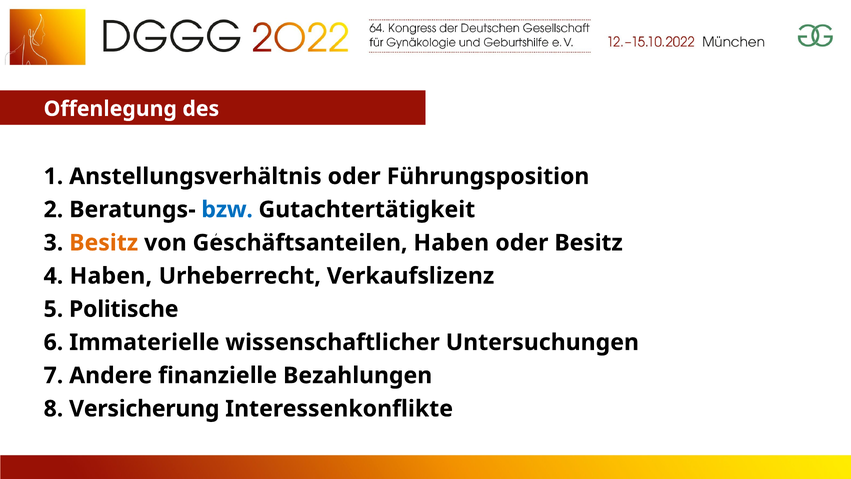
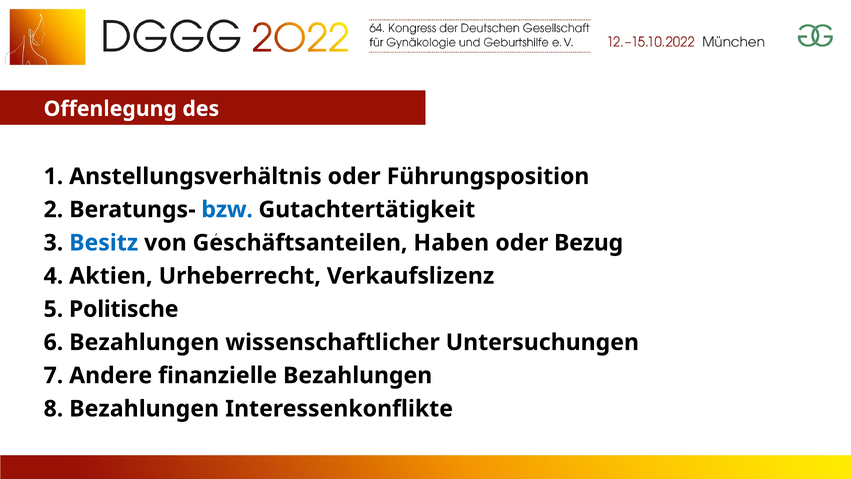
Besitz at (104, 243) colour: orange -> blue
oder Besitz: Besitz -> Bezug
4 Haben: Haben -> Aktien
6 Immaterielle: Immaterielle -> Bezahlungen
8 Versicherung: Versicherung -> Bezahlungen
